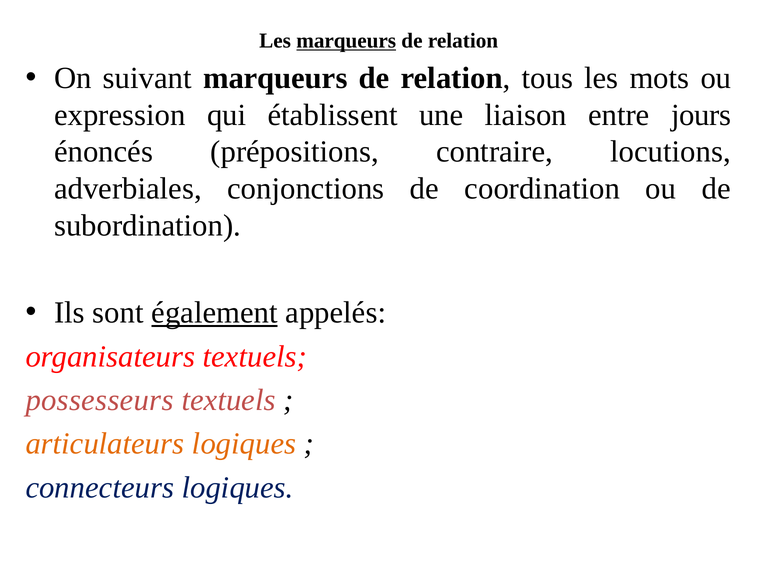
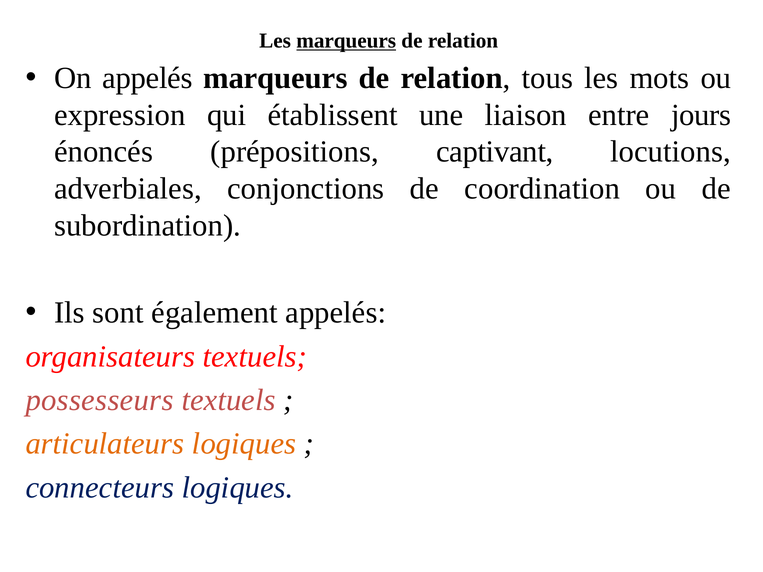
On suivant: suivant -> appelés
contraire: contraire -> captivant
également underline: present -> none
